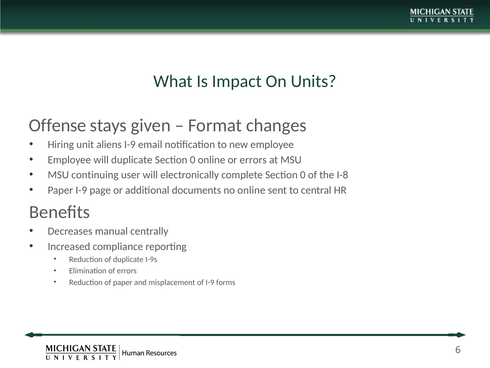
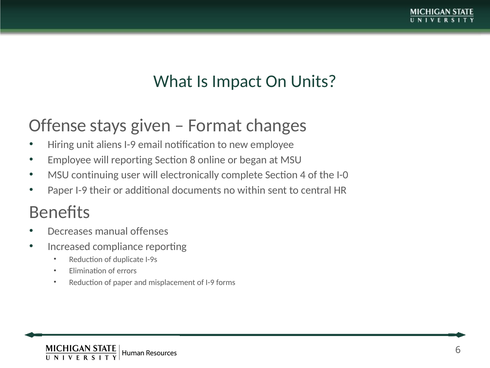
will duplicate: duplicate -> reporting
0 at (193, 160): 0 -> 8
or errors: errors -> began
complete Section 0: 0 -> 4
I-8: I-8 -> I-0
page: page -> their
no online: online -> within
centrally: centrally -> offenses
